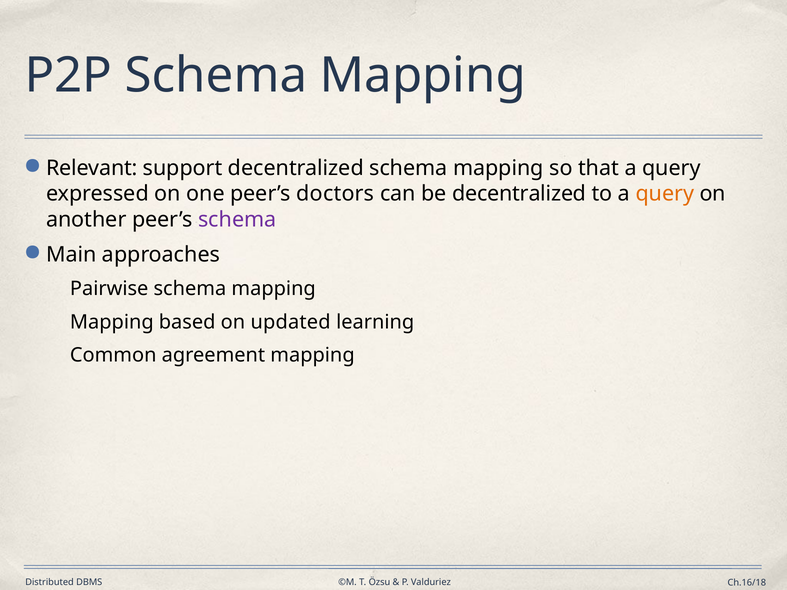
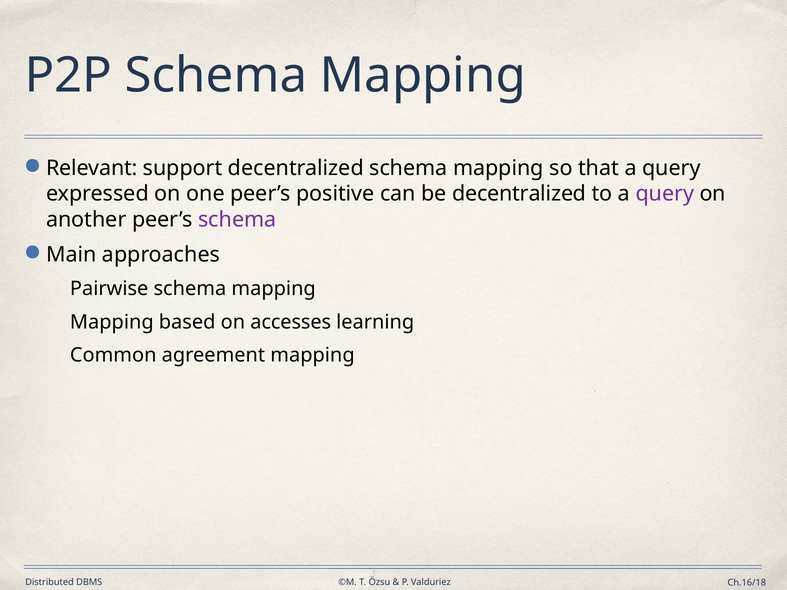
doctors: doctors -> positive
query at (665, 194) colour: orange -> purple
updated: updated -> accesses
